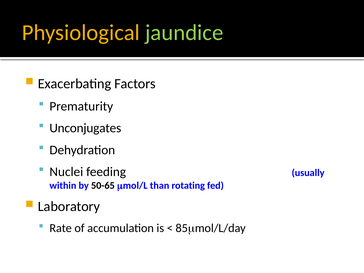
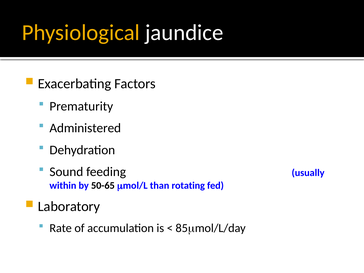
jaundice colour: light green -> white
Unconjugates: Unconjugates -> Administered
Nuclei: Nuclei -> Sound
